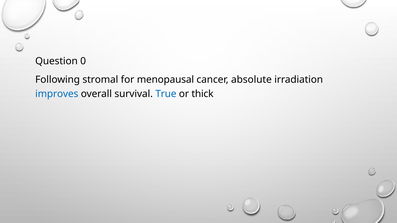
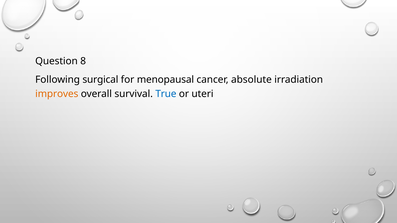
0: 0 -> 8
stromal: stromal -> surgical
improves colour: blue -> orange
thick: thick -> uteri
